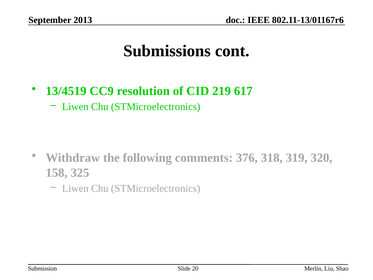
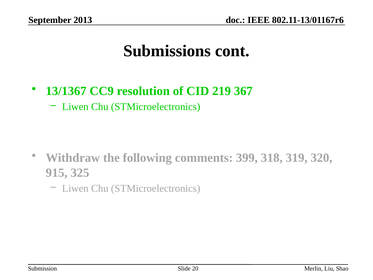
13/4519: 13/4519 -> 13/1367
617: 617 -> 367
376: 376 -> 399
158: 158 -> 915
